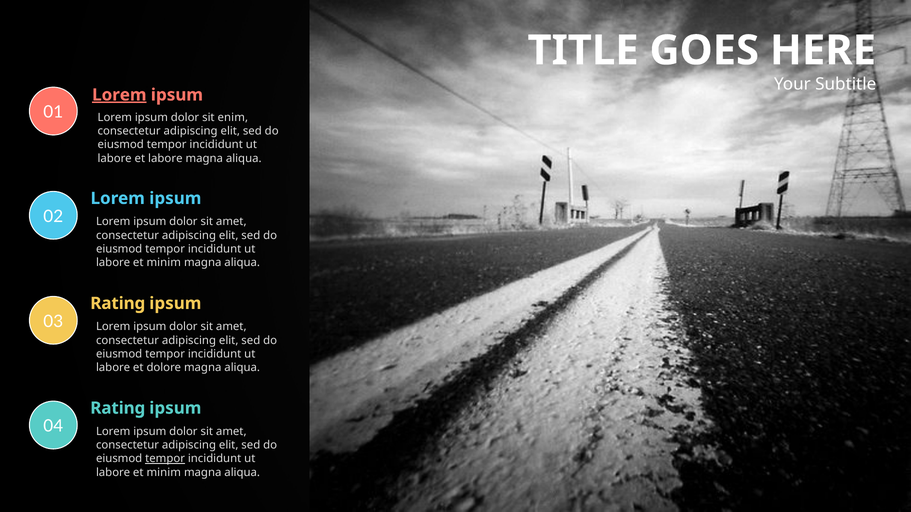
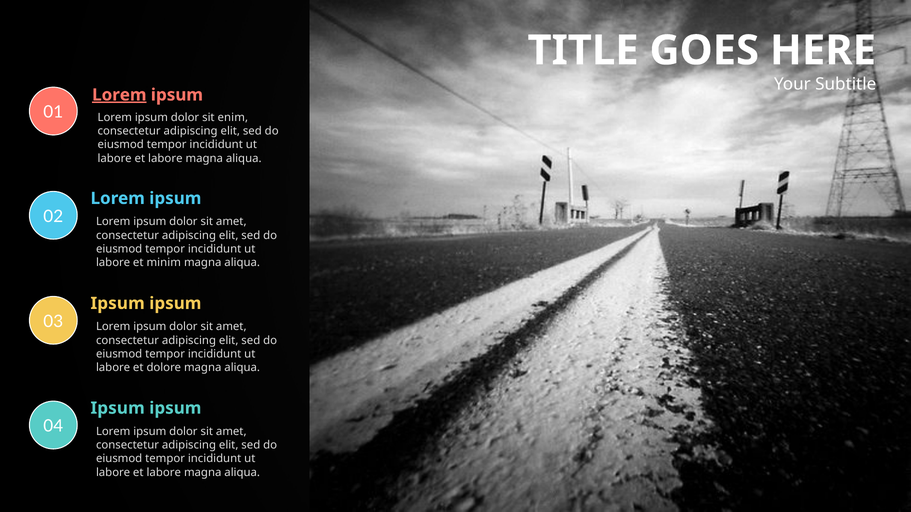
Rating at (118, 304): Rating -> Ipsum
Rating at (118, 408): Rating -> Ipsum
tempor at (165, 459) underline: present -> none
minim at (164, 473): minim -> labore
